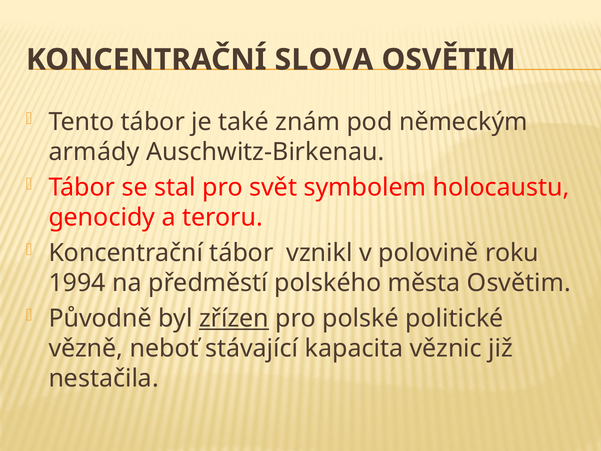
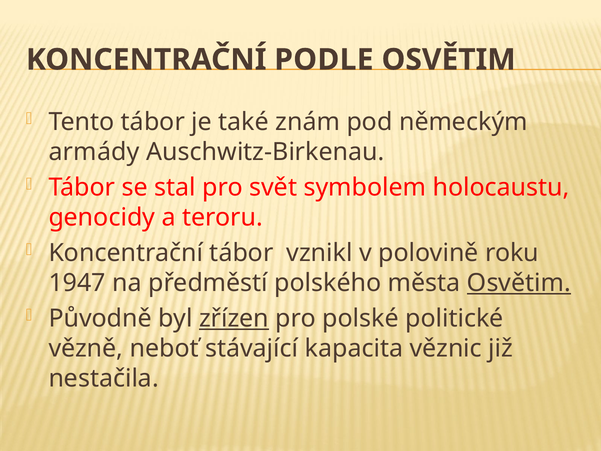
SLOVA: SLOVA -> PODLE
1994: 1994 -> 1947
Osvětim at (519, 283) underline: none -> present
